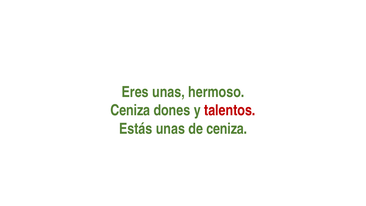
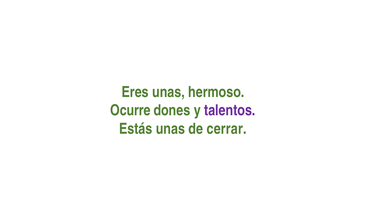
Ceniza at (130, 110): Ceniza -> Ocurre
talentos colour: red -> purple
de ceniza: ceniza -> cerrar
